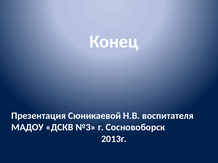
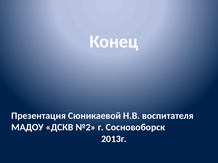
№3: №3 -> №2
